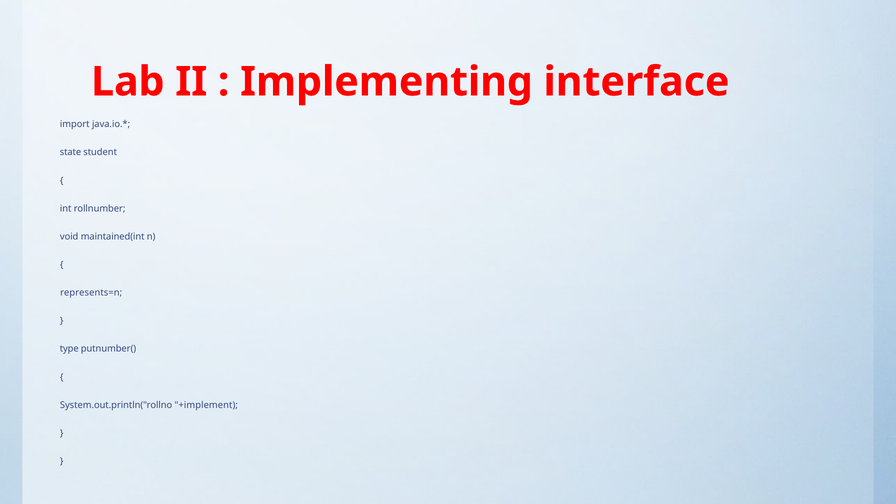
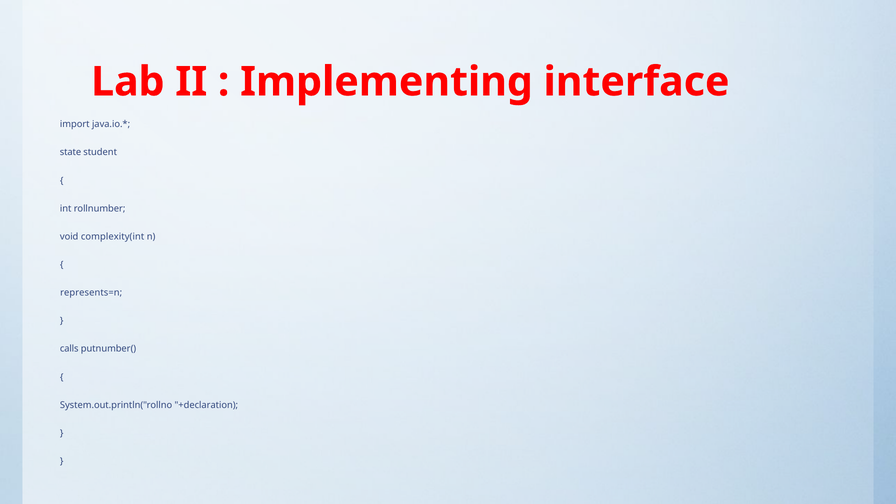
maintained(int: maintained(int -> complexity(int
type: type -> calls
+implement: +implement -> +declaration
